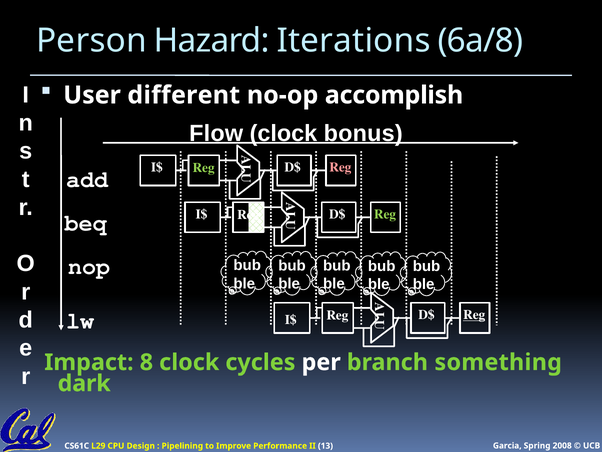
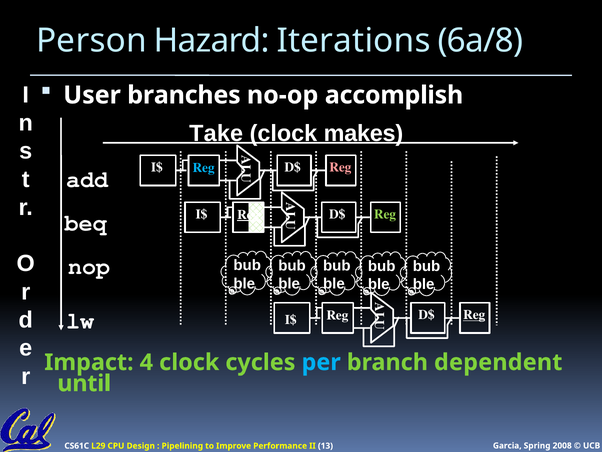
different: different -> branches
Flow: Flow -> Take
bonus: bonus -> makes
Reg at (204, 168) colour: light green -> light blue
Reg at (248, 215) underline: none -> present
8: 8 -> 4
per colour: white -> light blue
something: something -> dependent
dark: dark -> until
